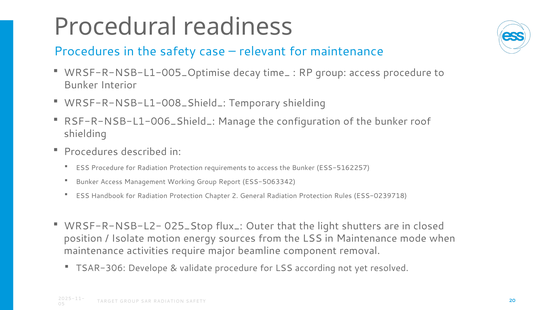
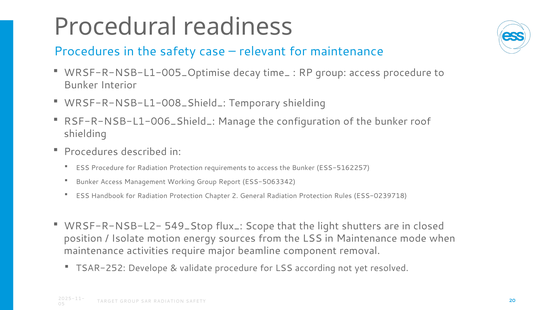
025_Stop: 025_Stop -> 549_Stop
Outer: Outer -> Scope
TSAR-306: TSAR-306 -> TSAR-252
